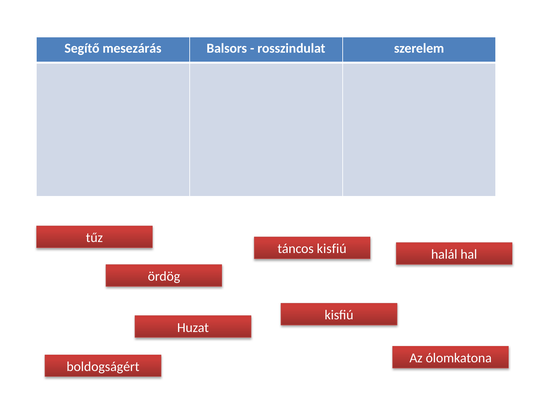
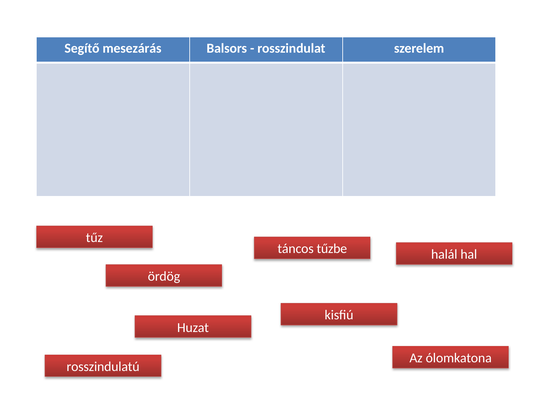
táncos kisfiú: kisfiú -> tűzbe
boldogságért: boldogságért -> rosszindulatú
